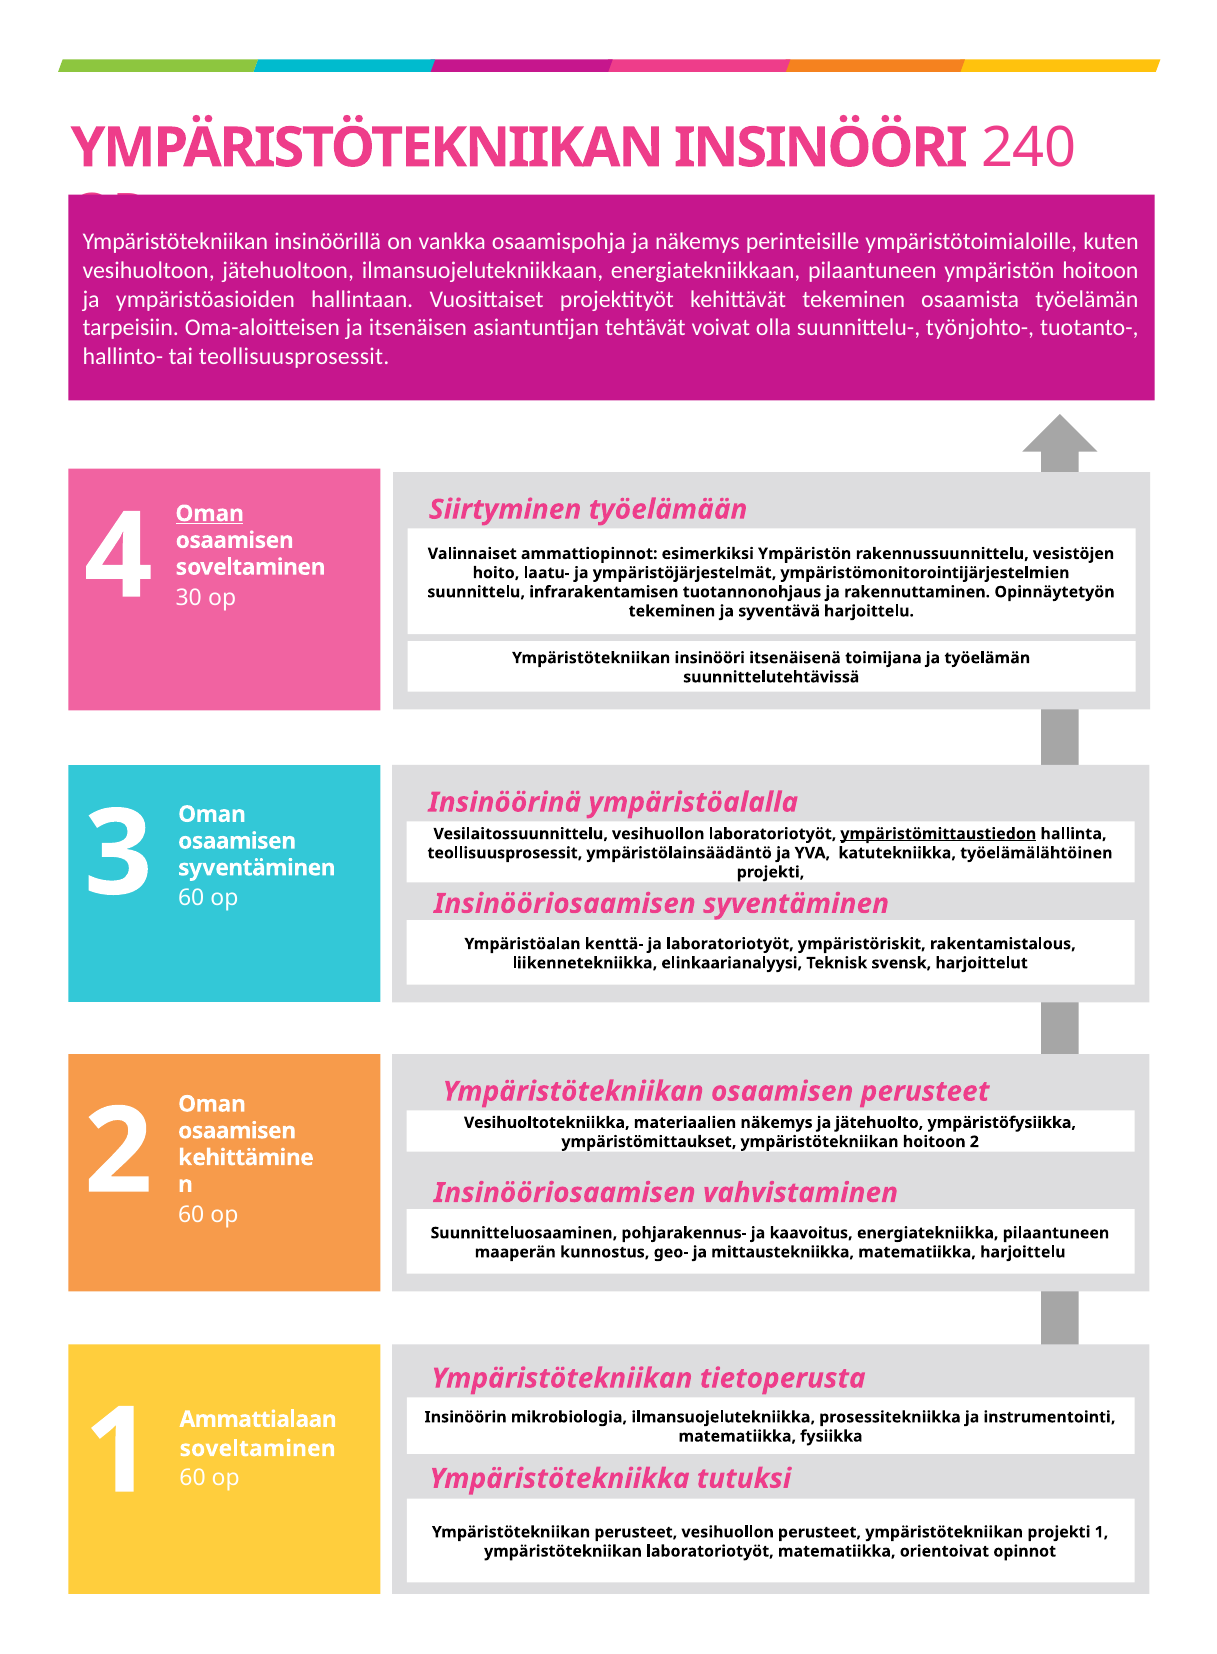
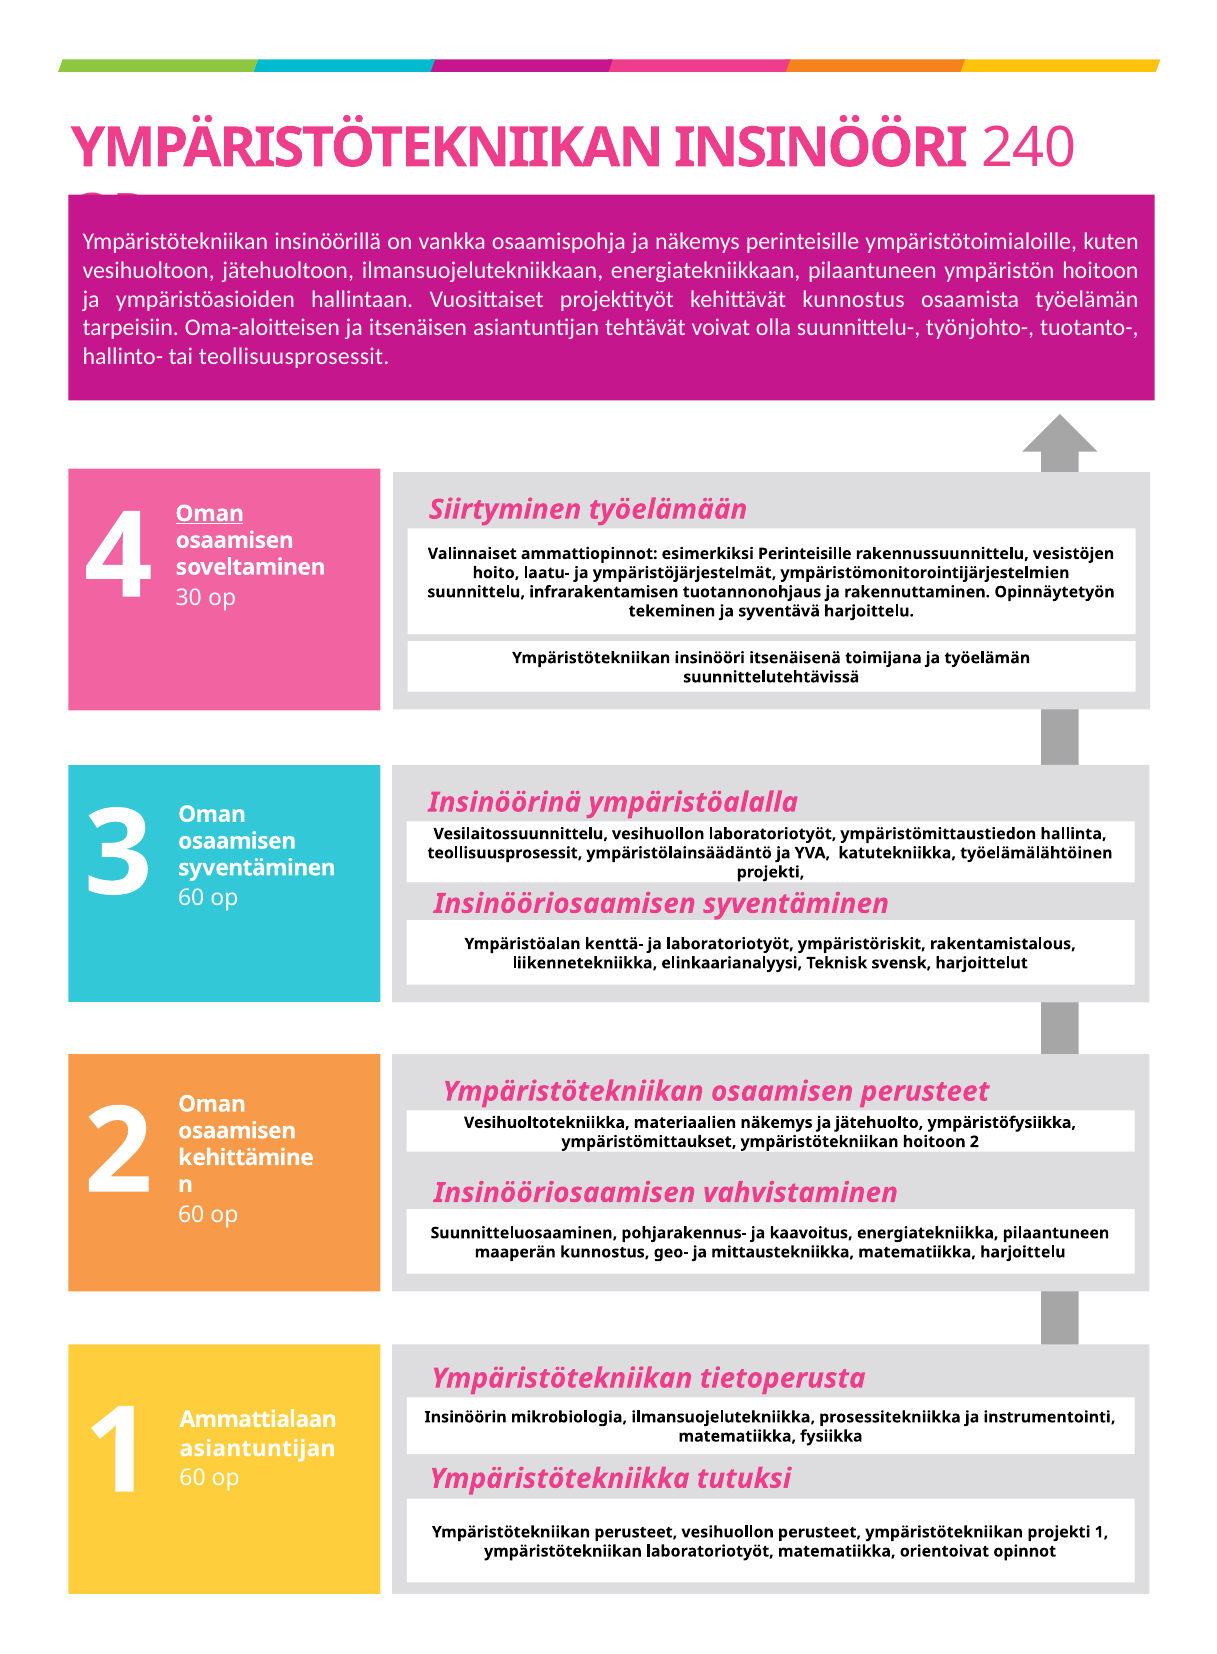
kehittävät tekeminen: tekeminen -> kunnostus
esimerkiksi Ympäristön: Ympäristön -> Perinteisille
ympäristömittaustiedon underline: present -> none
soveltaminen at (258, 1449): soveltaminen -> asiantuntijan
